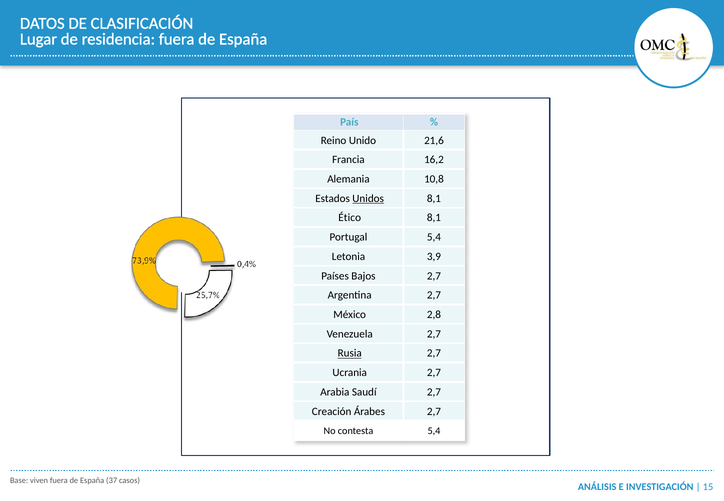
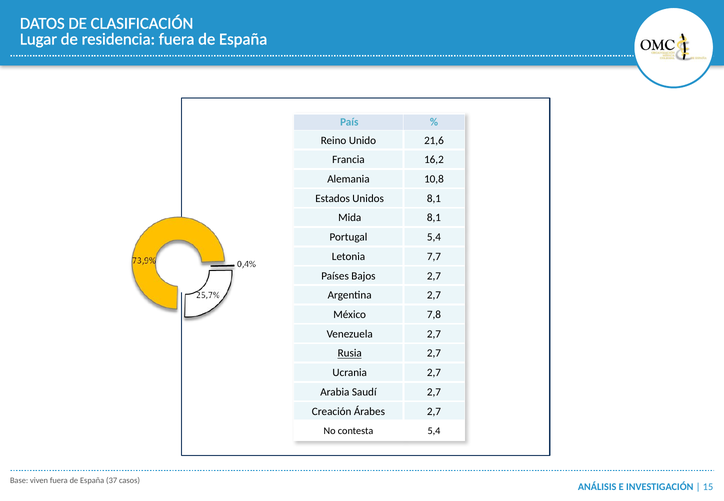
Unidos underline: present -> none
Ético: Ético -> Mida
3,9: 3,9 -> 7,7
2,8: 2,8 -> 7,8
